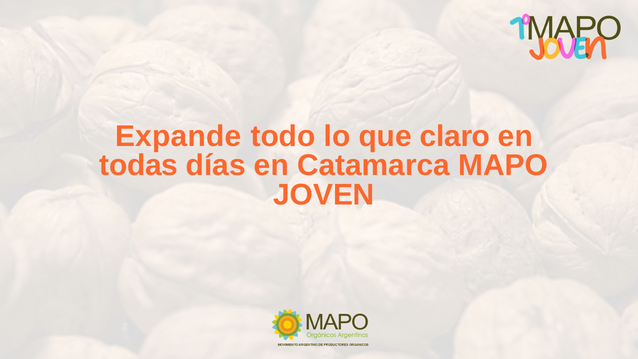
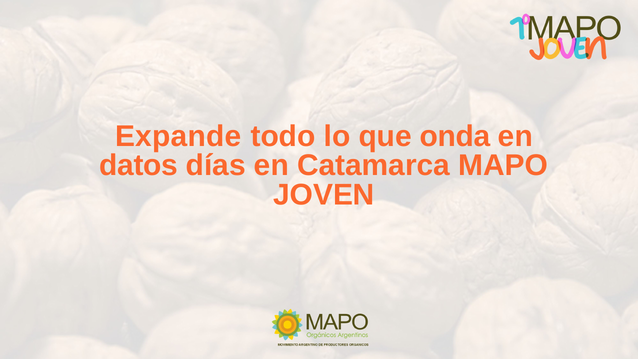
claro: claro -> onda
todas: todas -> datos
